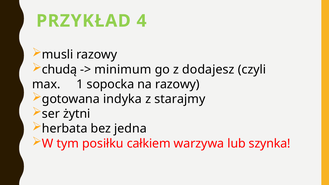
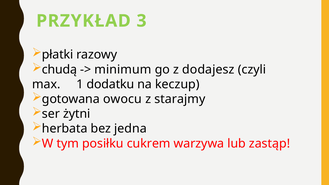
4: 4 -> 3
musli: musli -> płatki
sopocka: sopocka -> dodatku
na razowy: razowy -> keczup
indyka: indyka -> owocu
całkiem: całkiem -> cukrem
szynka: szynka -> zastąp
